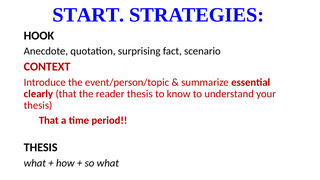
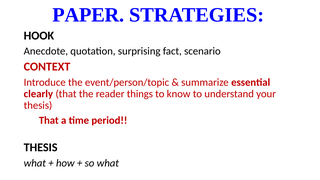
START: START -> PAPER
reader thesis: thesis -> things
